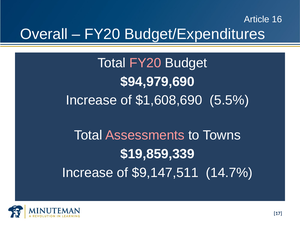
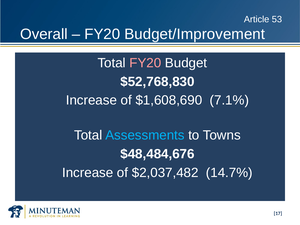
16: 16 -> 53
Budget/Expenditures: Budget/Expenditures -> Budget/Improvement
$94,979,690: $94,979,690 -> $52,768,830
5.5%: 5.5% -> 7.1%
Assessments colour: pink -> light blue
$19,859,339: $19,859,339 -> $48,484,676
$9,147,511: $9,147,511 -> $2,037,482
